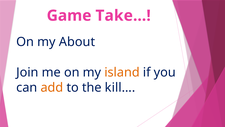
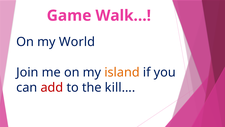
Take…: Take… -> Walk…
About: About -> World
add colour: orange -> red
